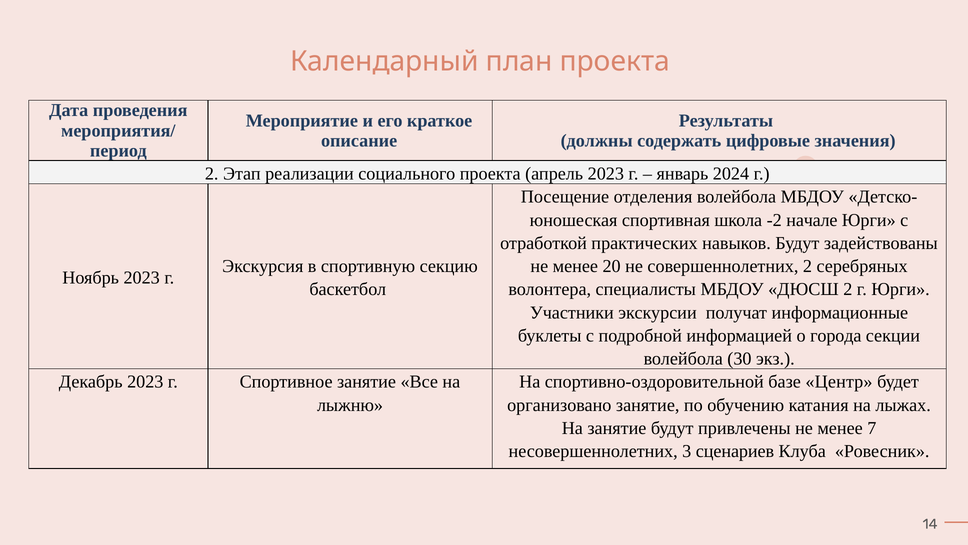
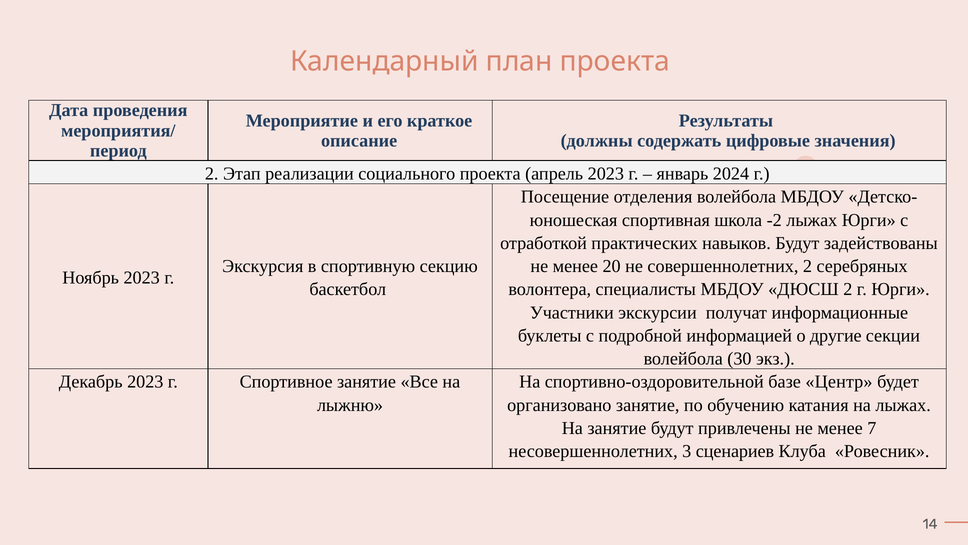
-2 начале: начале -> лыжах
города: города -> другие
